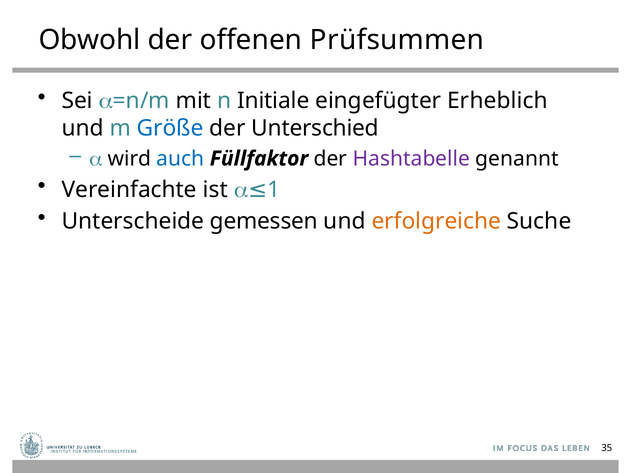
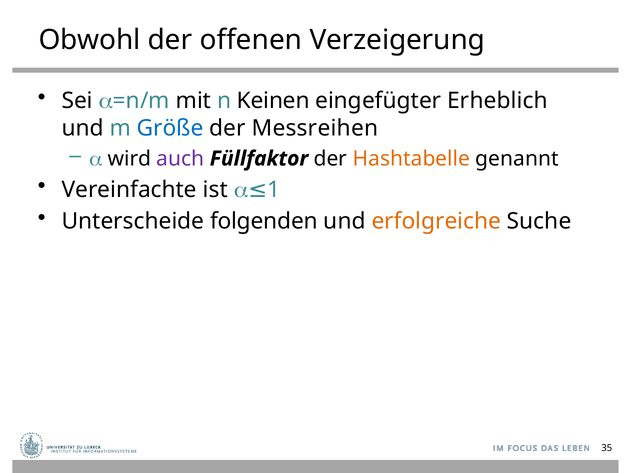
Prüfsummen: Prüfsummen -> Verzeigerung
Initiale: Initiale -> Keinen
Unterschied: Unterschied -> Messreihen
auch colour: blue -> purple
Hashtabelle colour: purple -> orange
gemessen: gemessen -> folgenden
